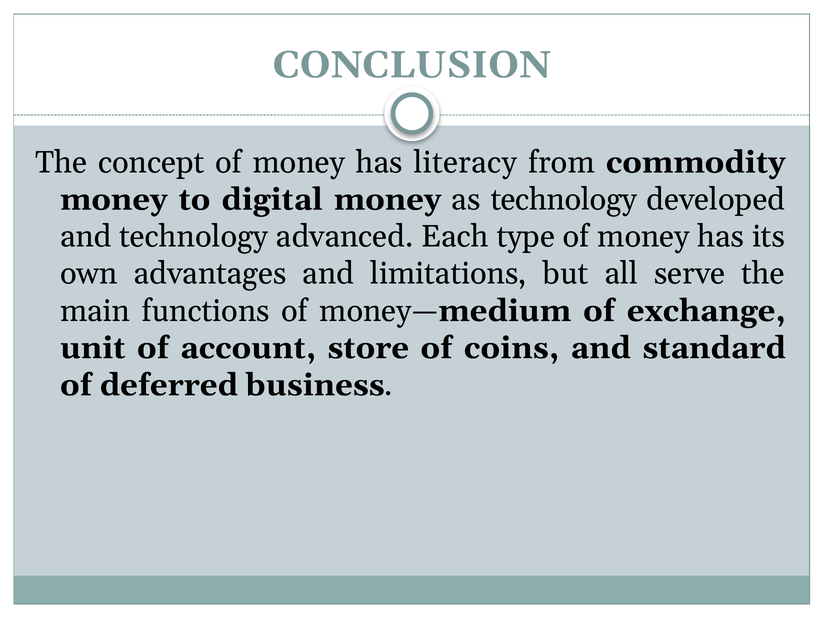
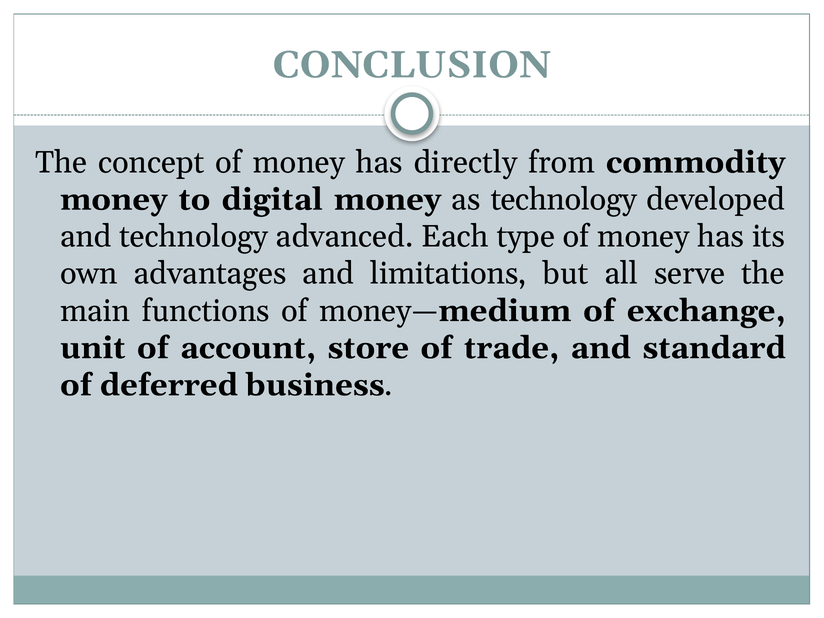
literacy: literacy -> directly
coins: coins -> trade
